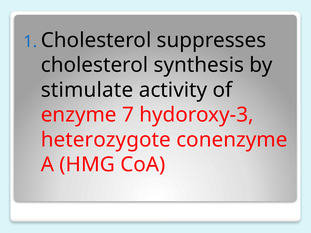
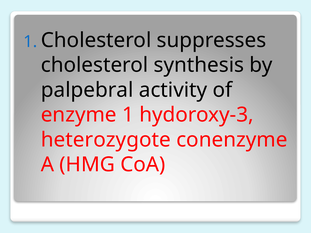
stimulate: stimulate -> palpebral
enzyme 7: 7 -> 1
